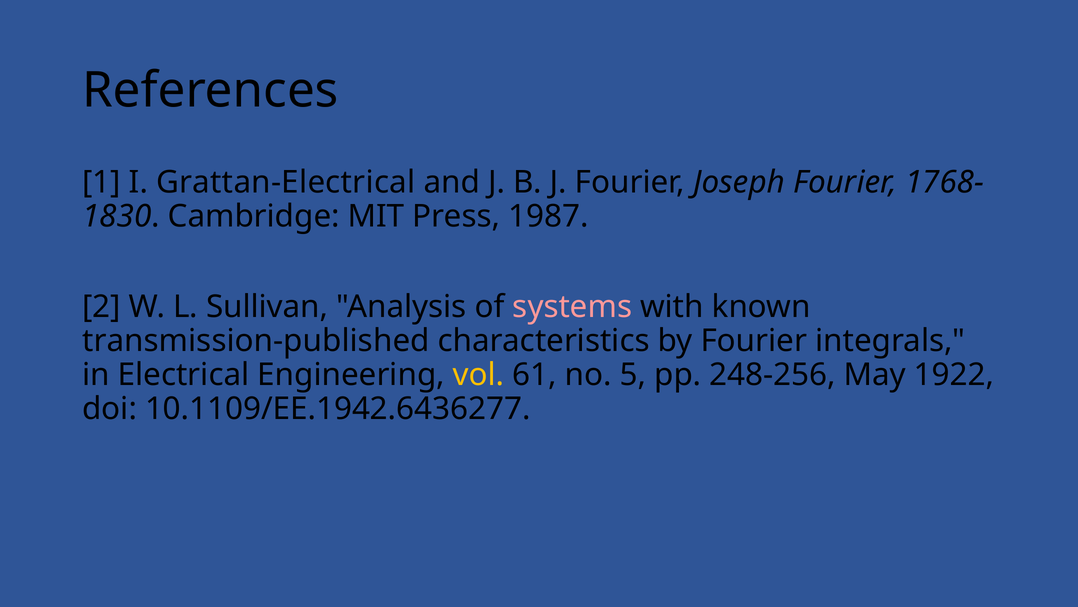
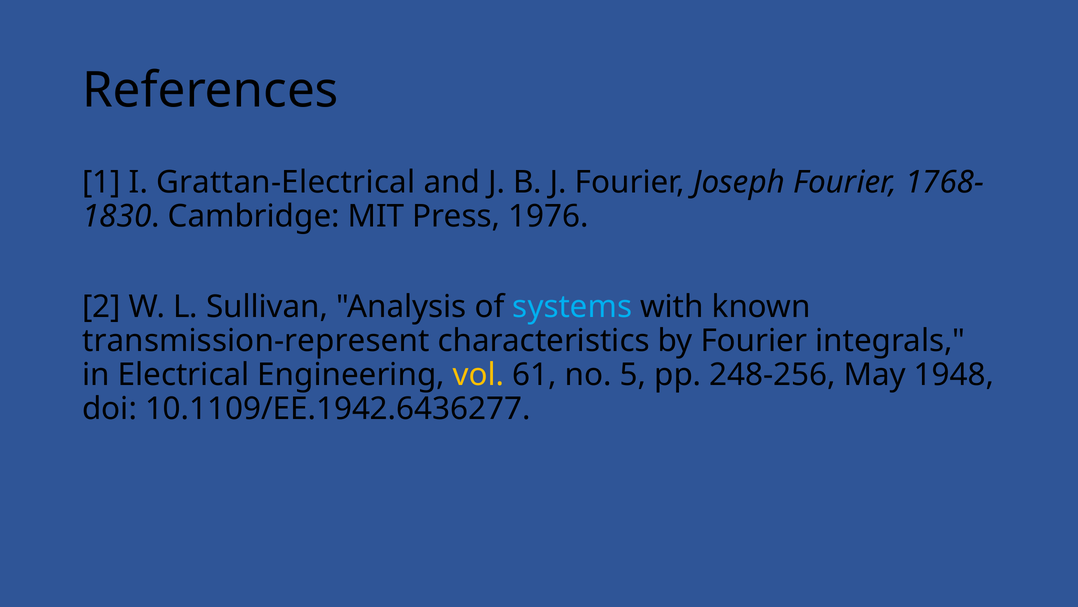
1987: 1987 -> 1976
systems colour: pink -> light blue
transmission-published: transmission-published -> transmission-represent
1922: 1922 -> 1948
